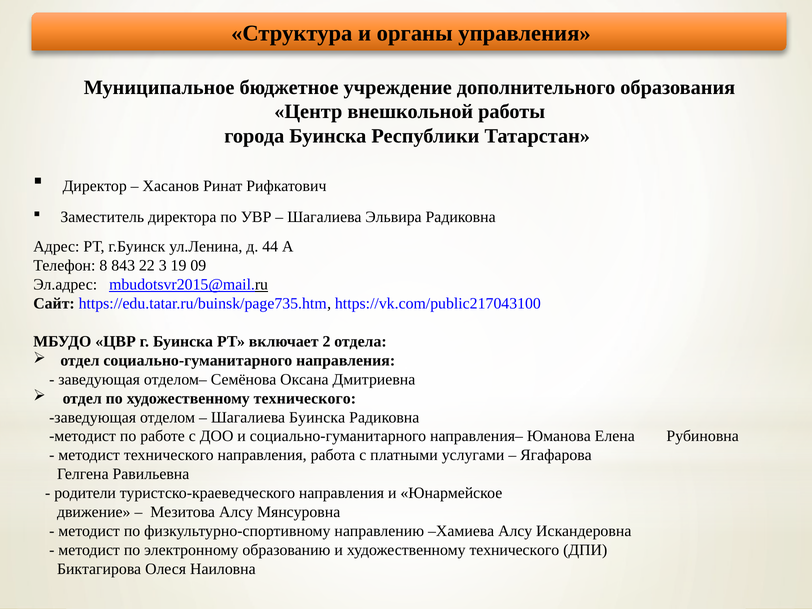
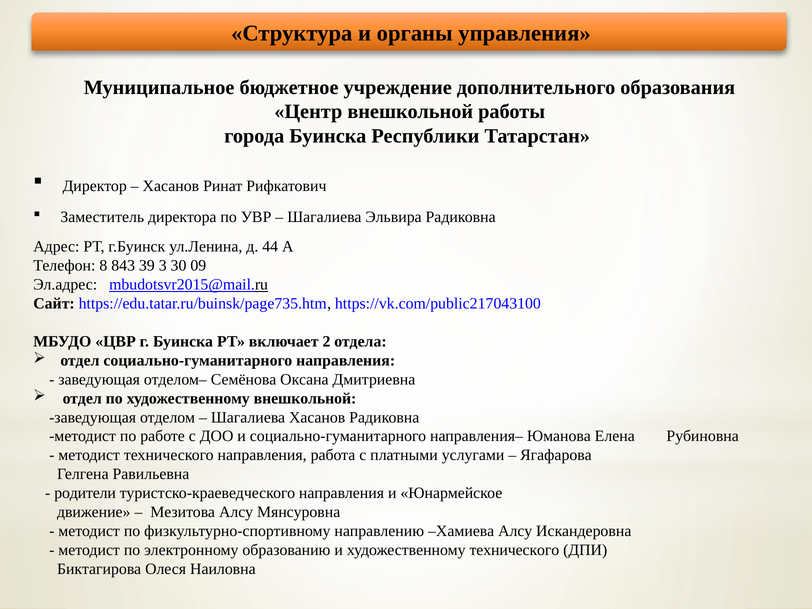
22: 22 -> 39
19: 19 -> 30
по художественному технического: технического -> внешкольной
Шагалиева Буинска: Буинска -> Хасанов
